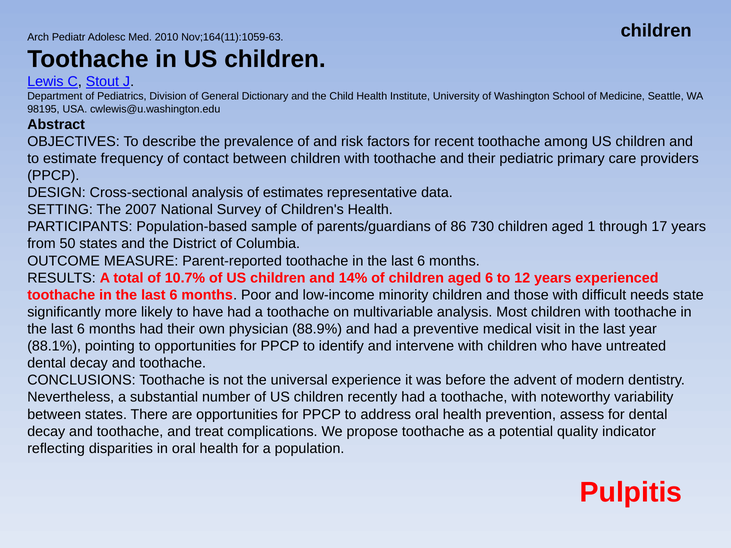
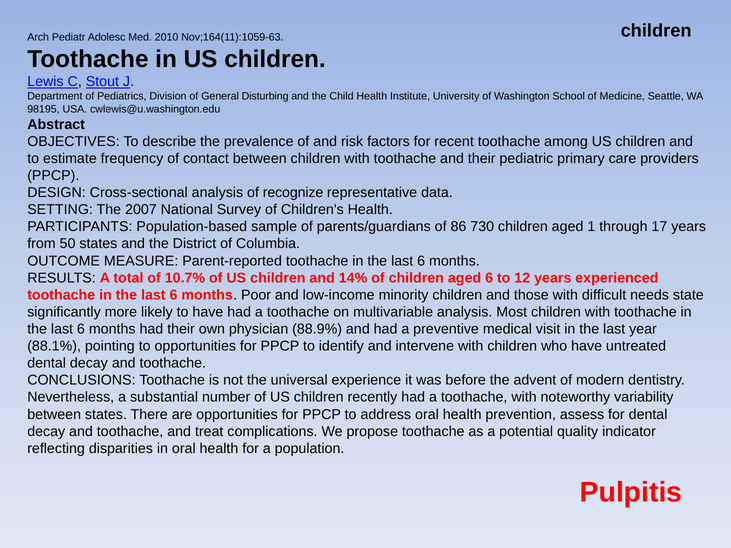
Dictionary: Dictionary -> Disturbing
estimates: estimates -> recognize
